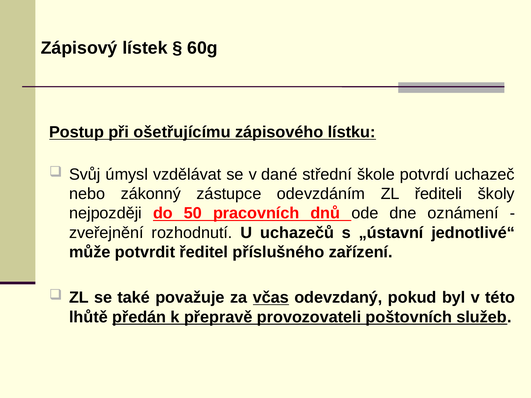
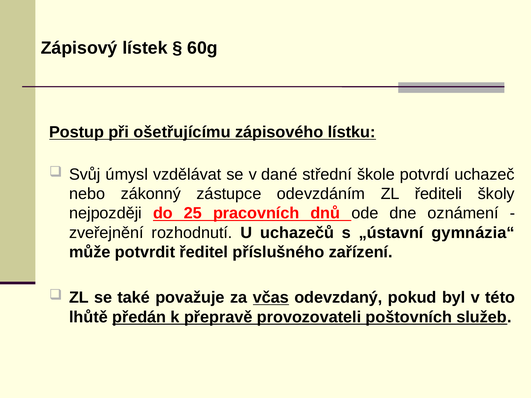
50: 50 -> 25
jednotlivé“: jednotlivé“ -> gymnázia“
